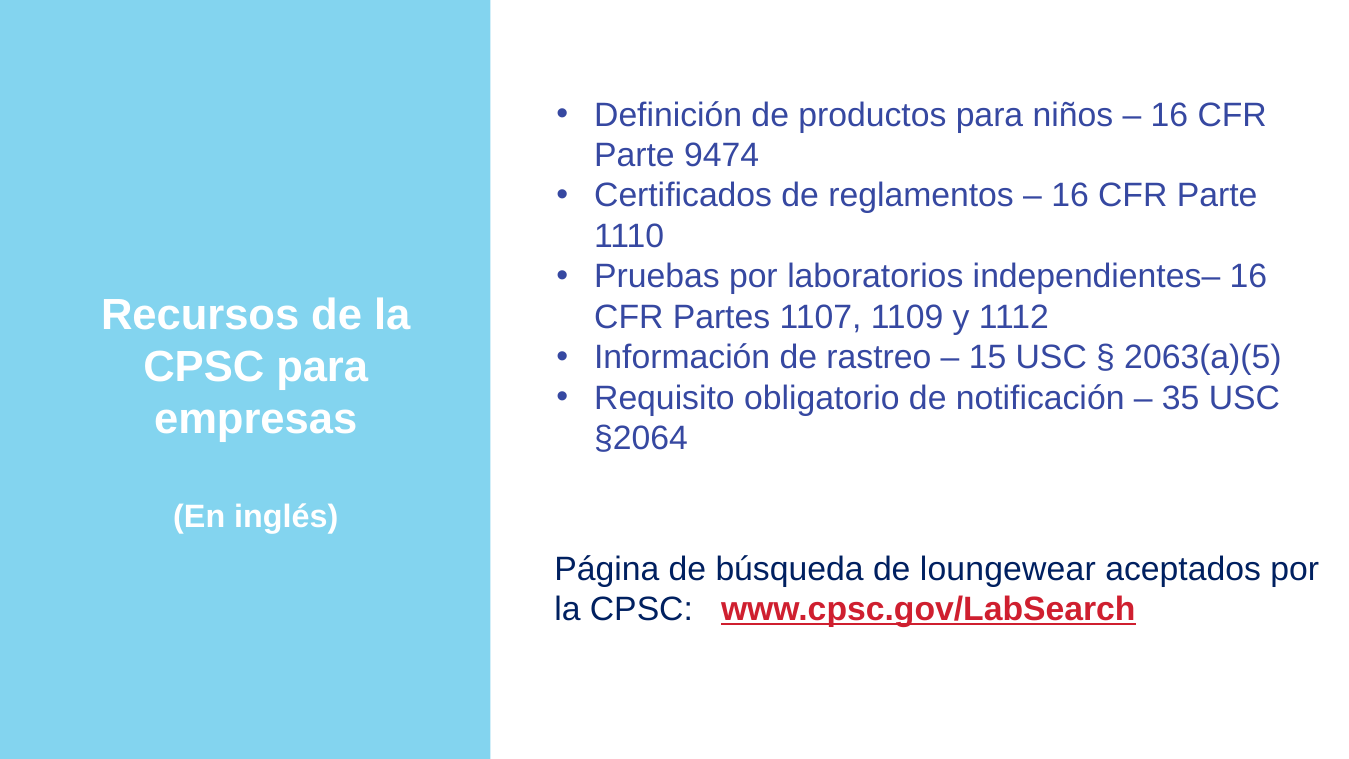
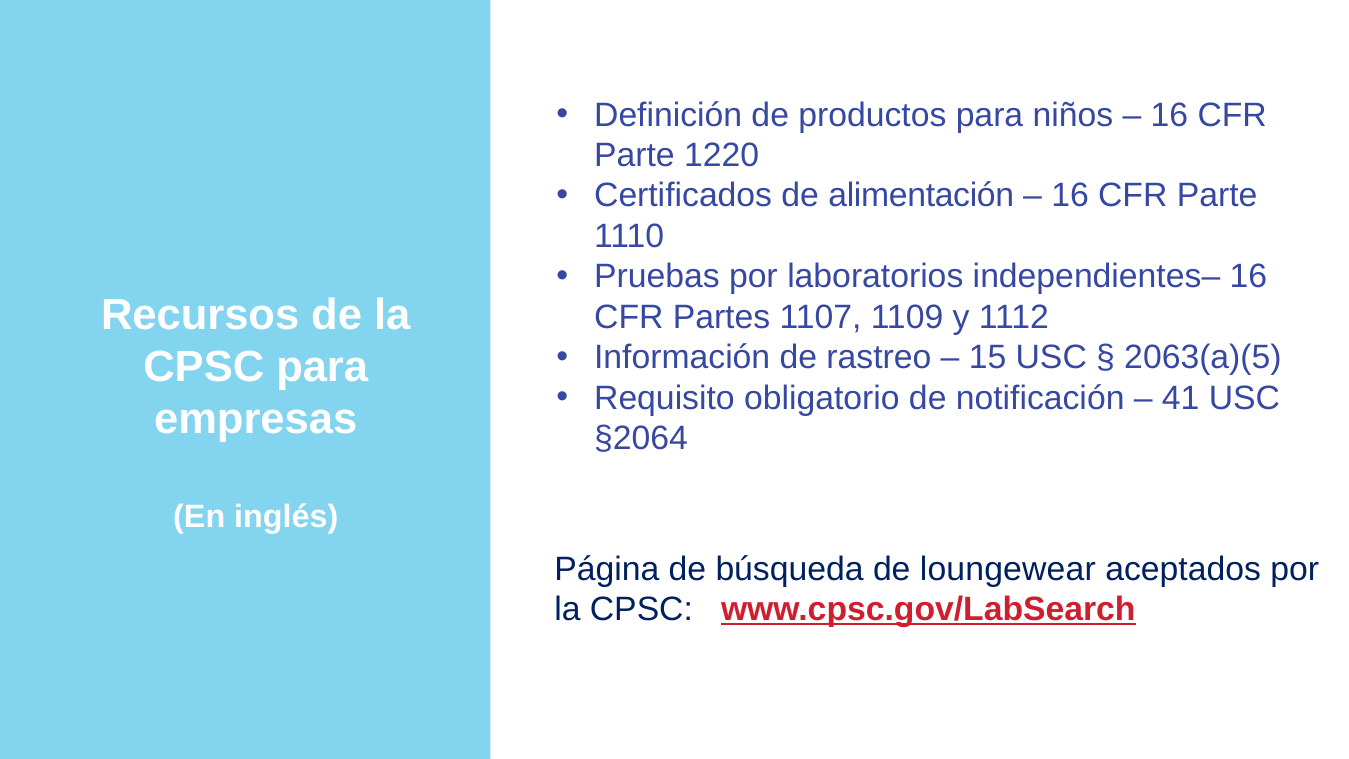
9474: 9474 -> 1220
reglamentos: reglamentos -> alimentación
35: 35 -> 41
